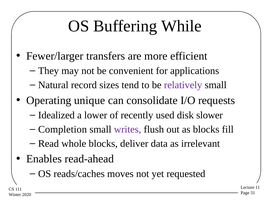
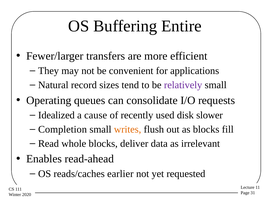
While: While -> Entire
unique: unique -> queues
lower: lower -> cause
writes colour: purple -> orange
moves: moves -> earlier
